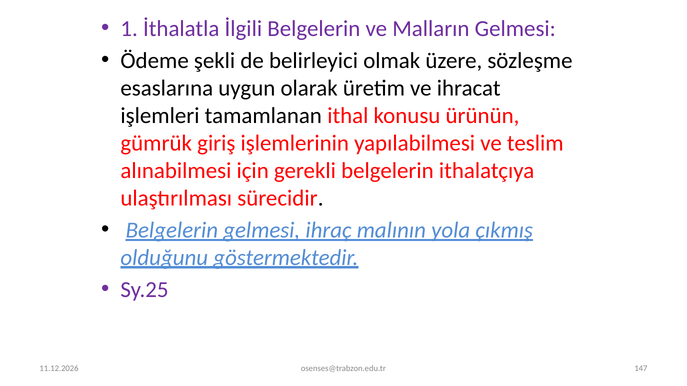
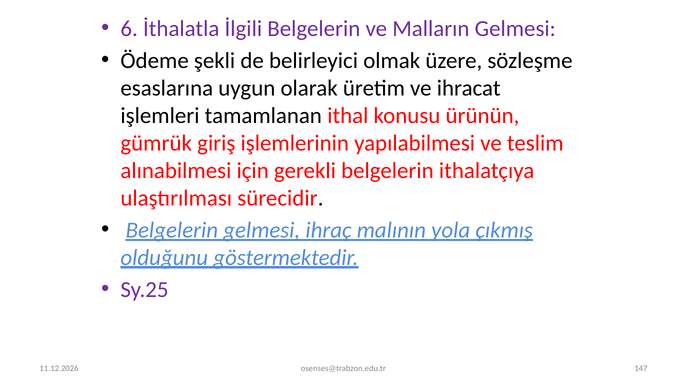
1: 1 -> 6
